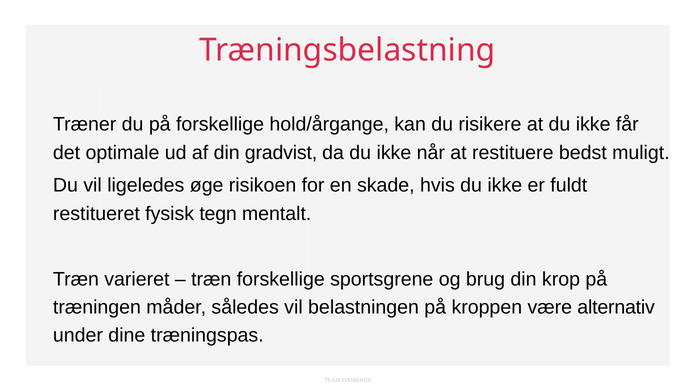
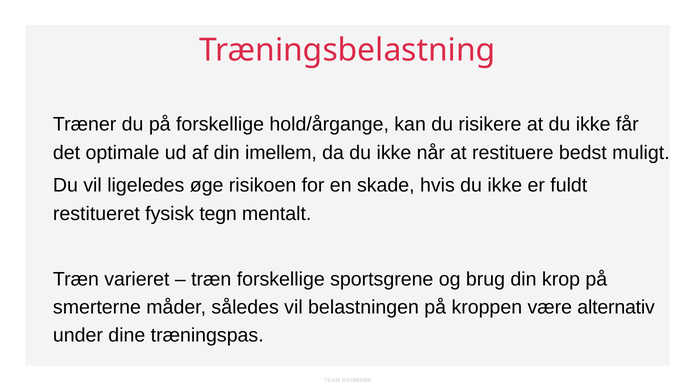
gradvist: gradvist -> imellem
træningen: træningen -> smerterne
